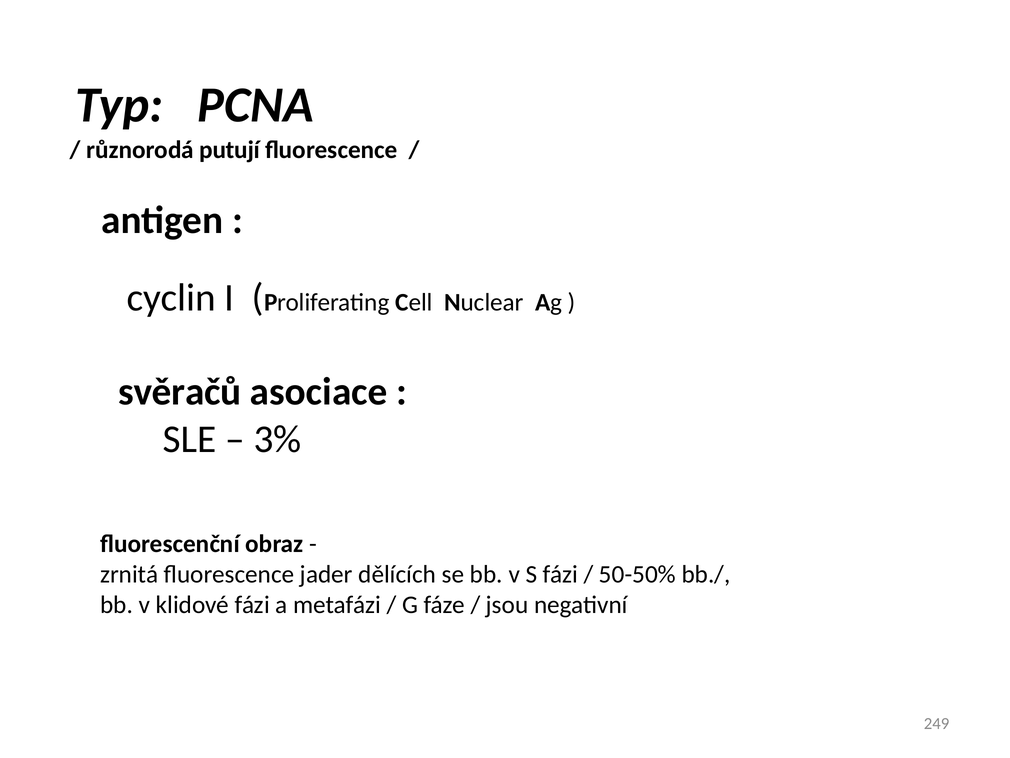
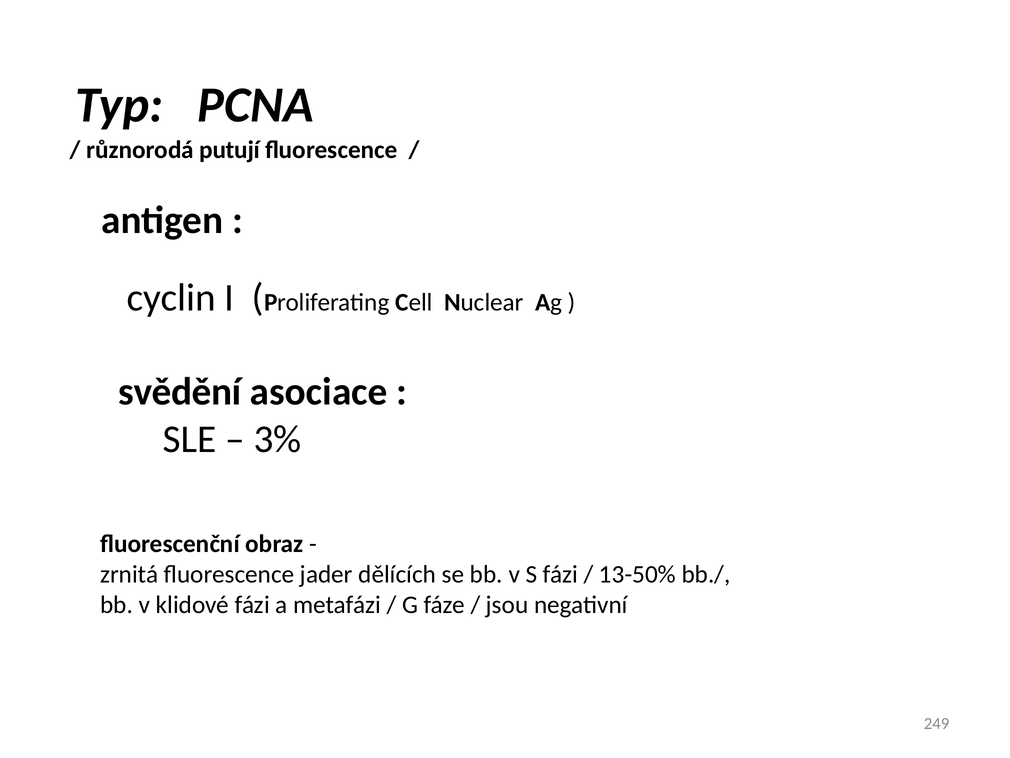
svěračů: svěračů -> svědění
50-50%: 50-50% -> 13-50%
